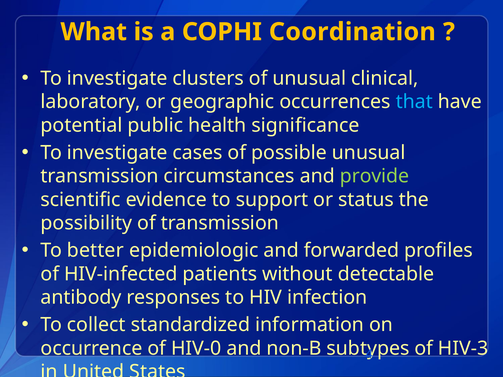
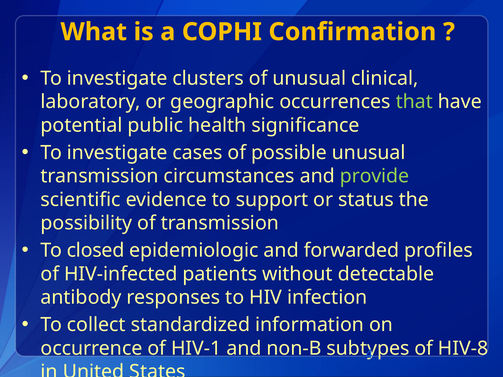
Coordination: Coordination -> Confirmation
that colour: light blue -> light green
better: better -> closed
HIV-0: HIV-0 -> HIV-1
HIV-3: HIV-3 -> HIV-8
